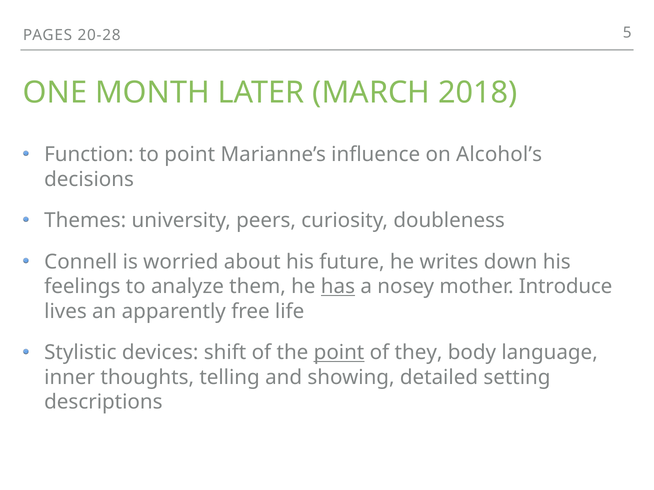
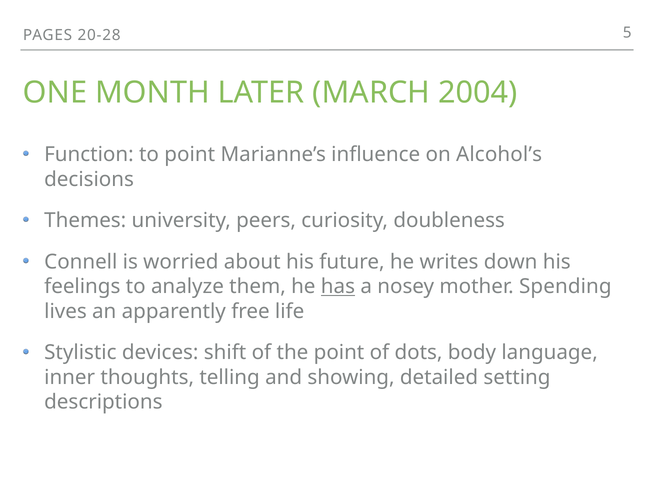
2018: 2018 -> 2004
Introduce: Introduce -> Spending
point at (339, 353) underline: present -> none
they: they -> dots
